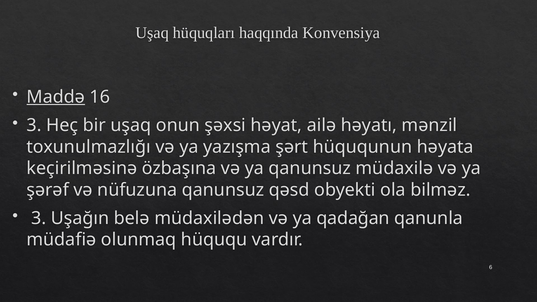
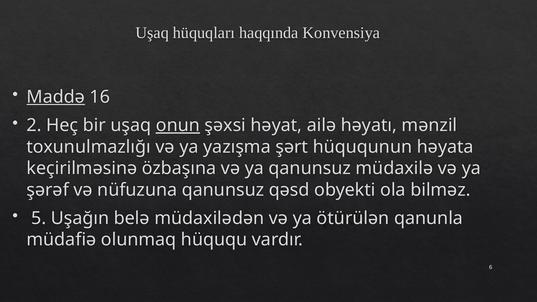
3 at (34, 125): 3 -> 2
onun underline: none -> present
3 at (39, 218): 3 -> 5
qadağan: qadağan -> ötürülən
